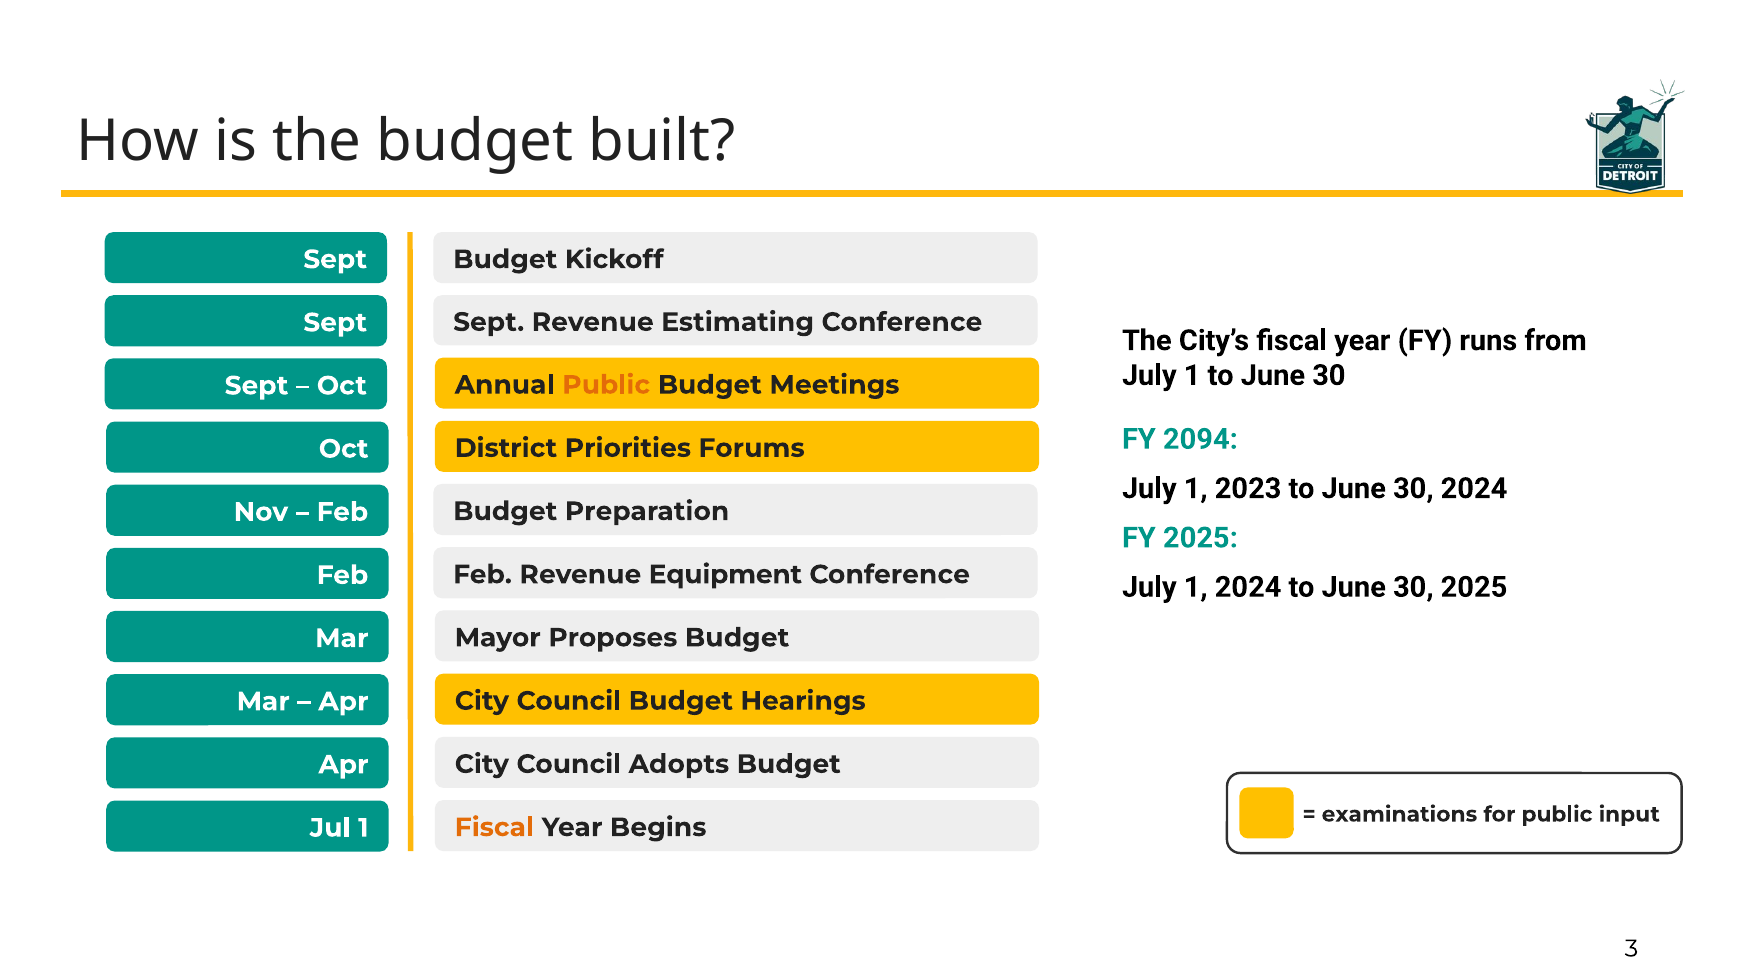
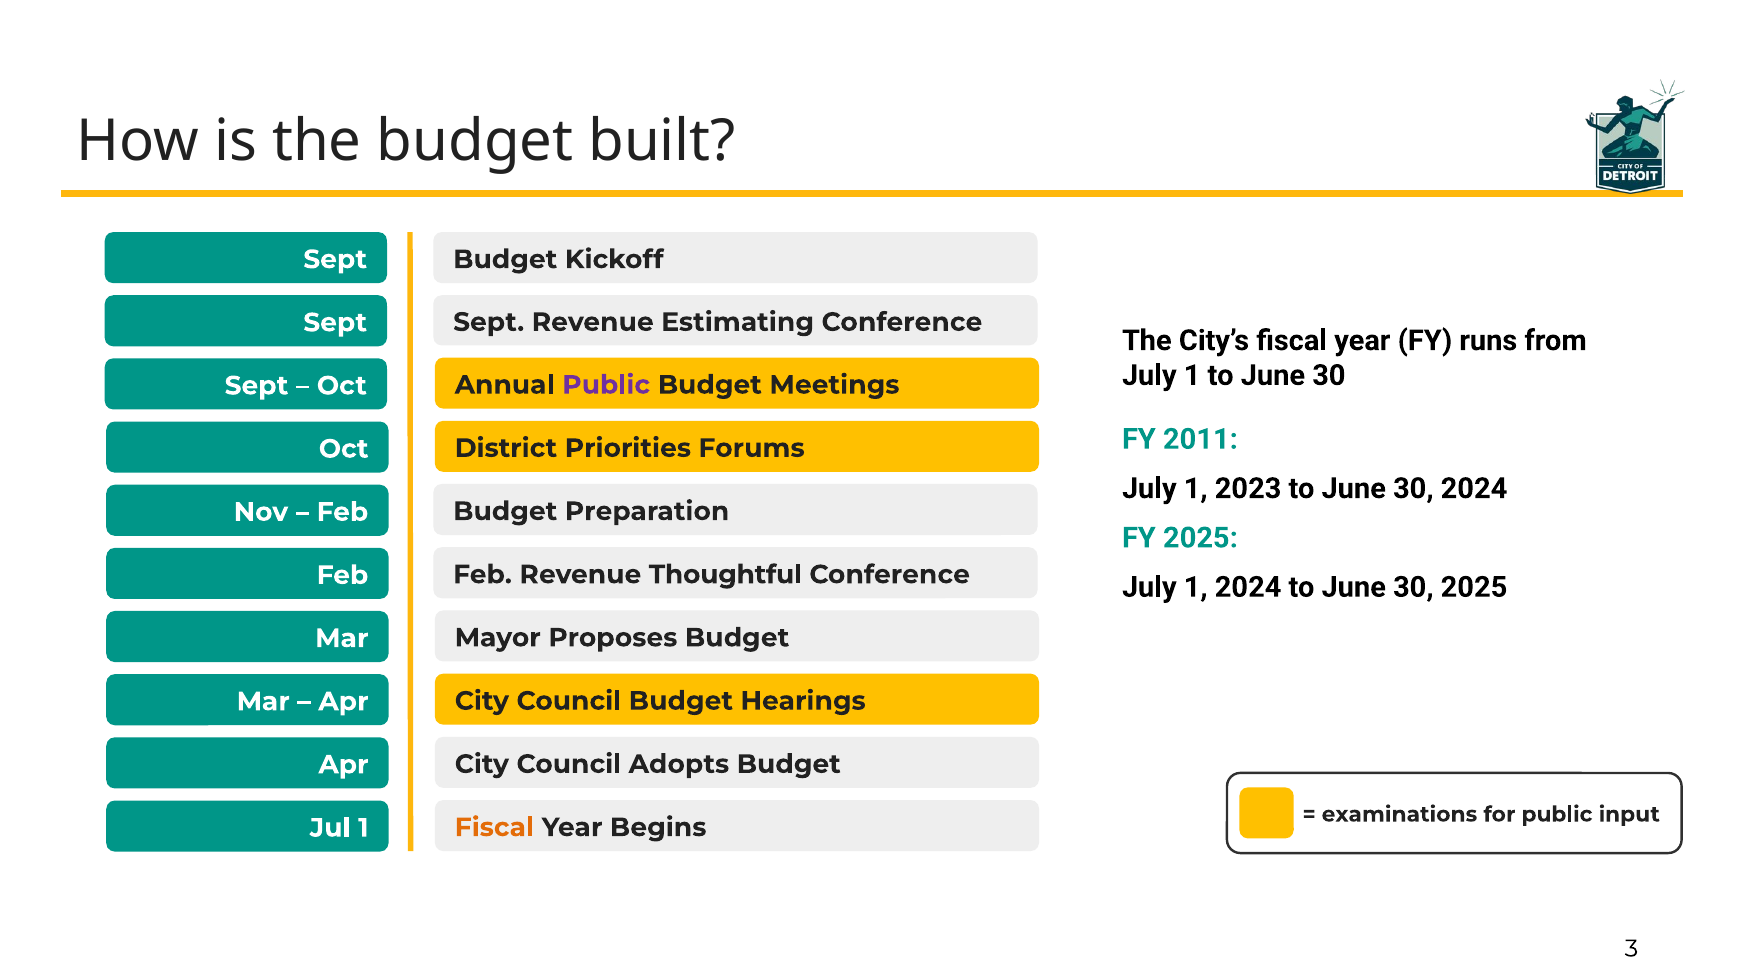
Public at (606, 385) colour: orange -> purple
2094: 2094 -> 2011
Equipment: Equipment -> Thoughtful
